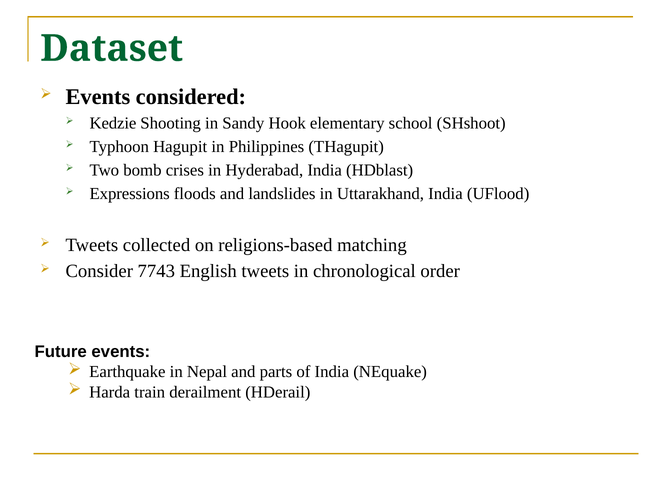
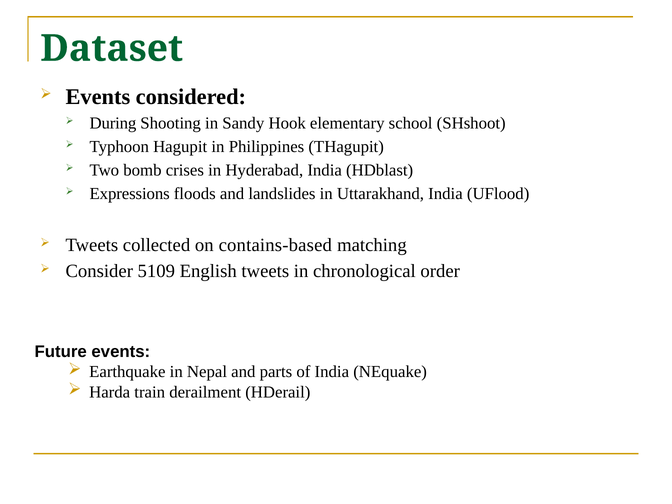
Kedzie: Kedzie -> During
religions-based: religions-based -> contains-based
7743: 7743 -> 5109
